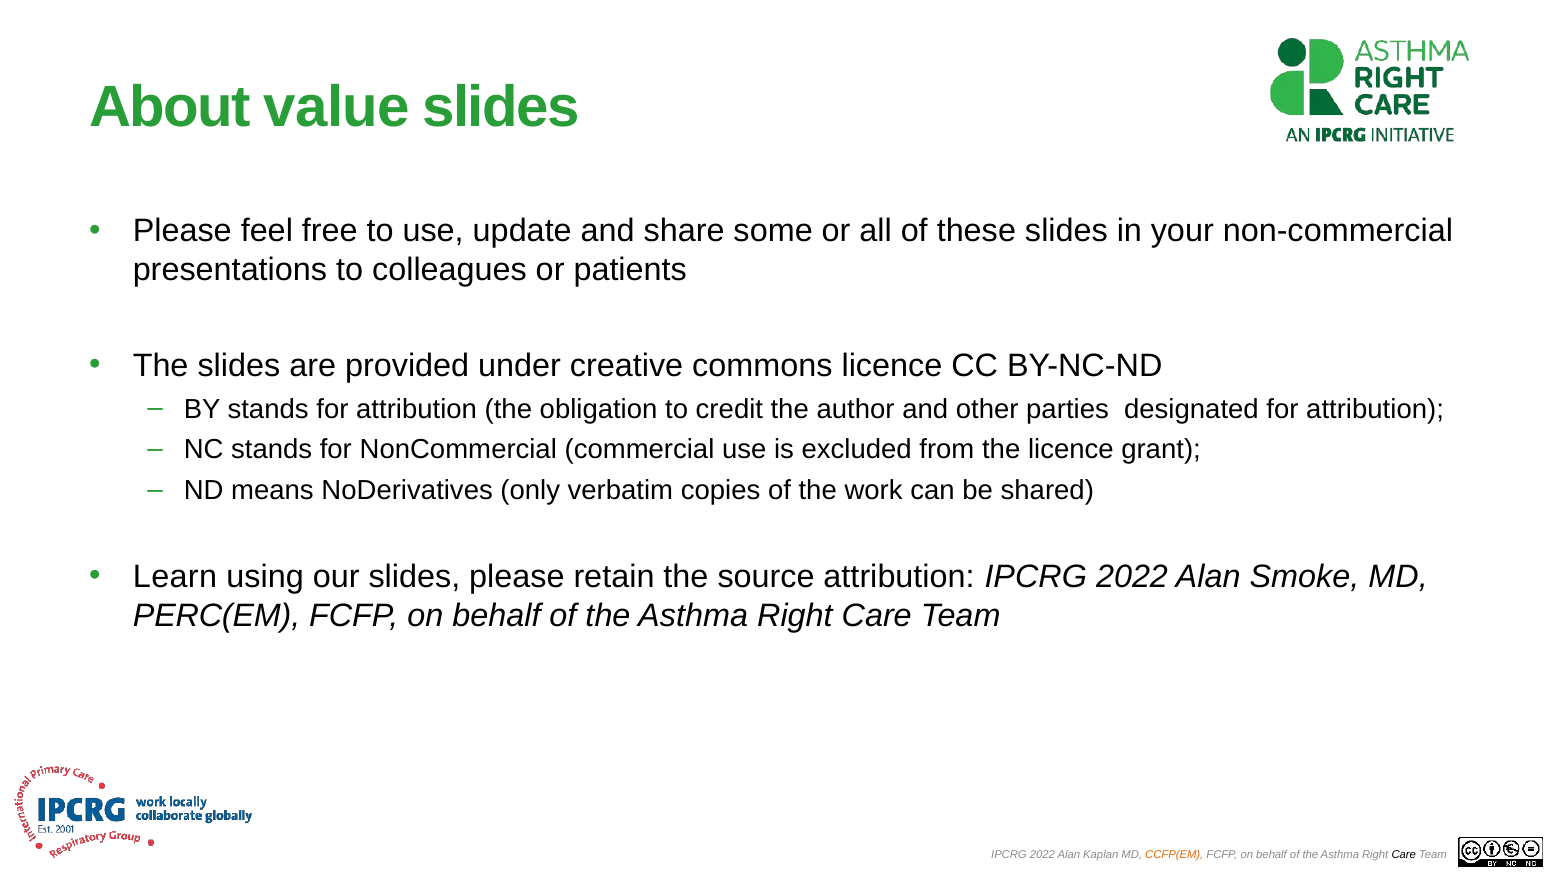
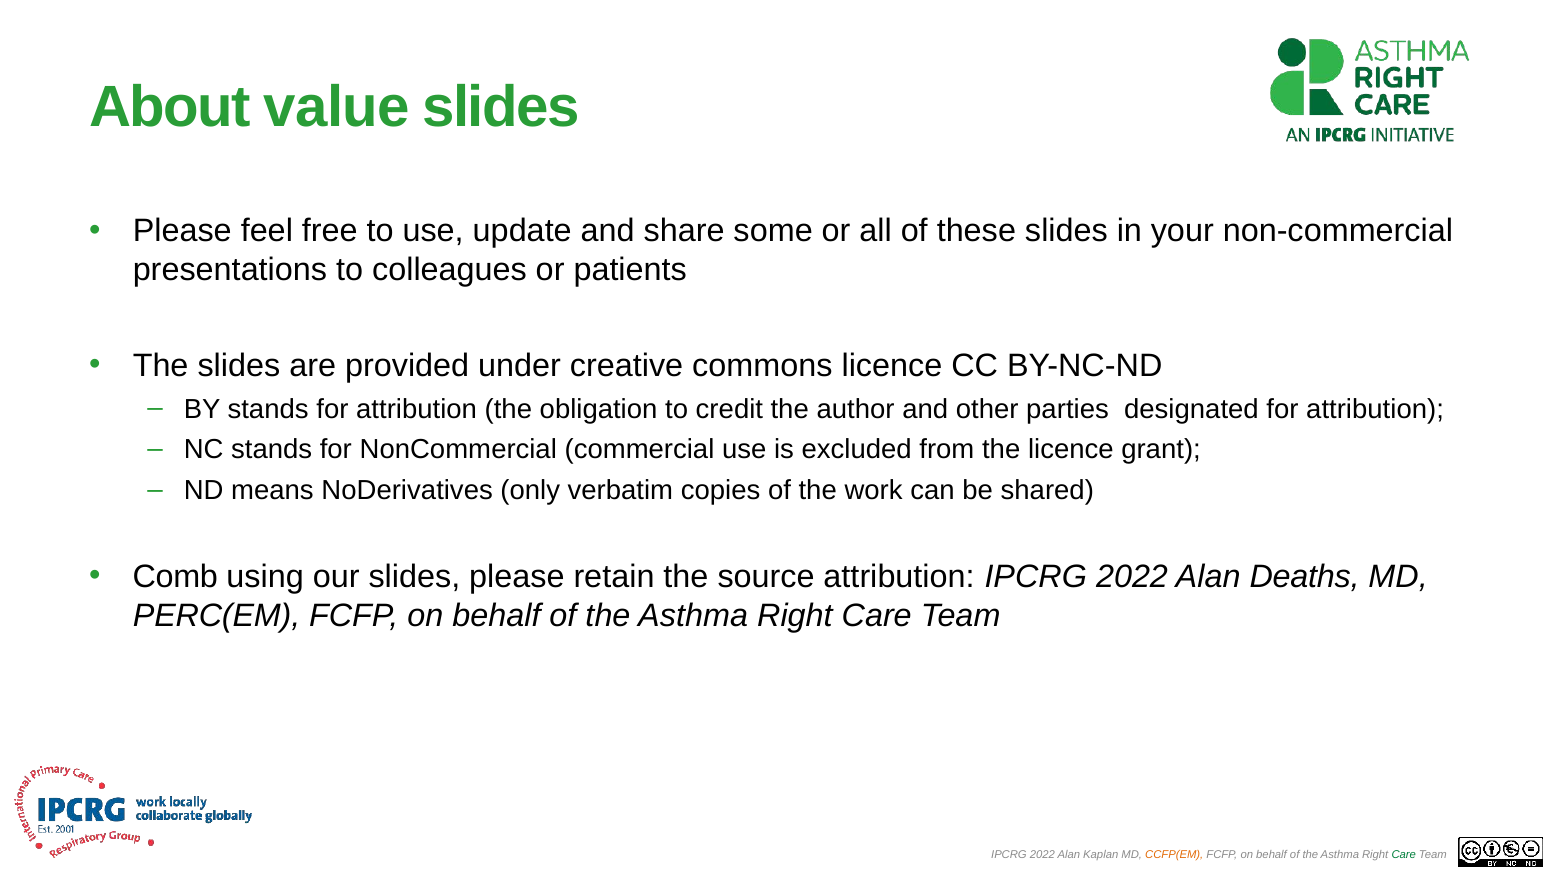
Learn: Learn -> Comb
Smoke: Smoke -> Deaths
Care at (1404, 855) colour: black -> green
